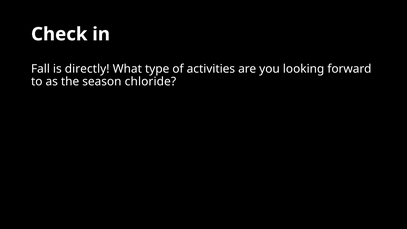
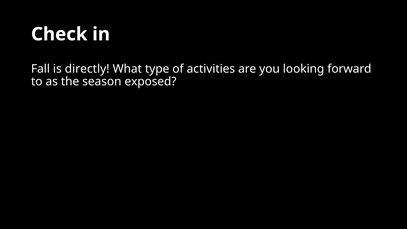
chloride: chloride -> exposed
